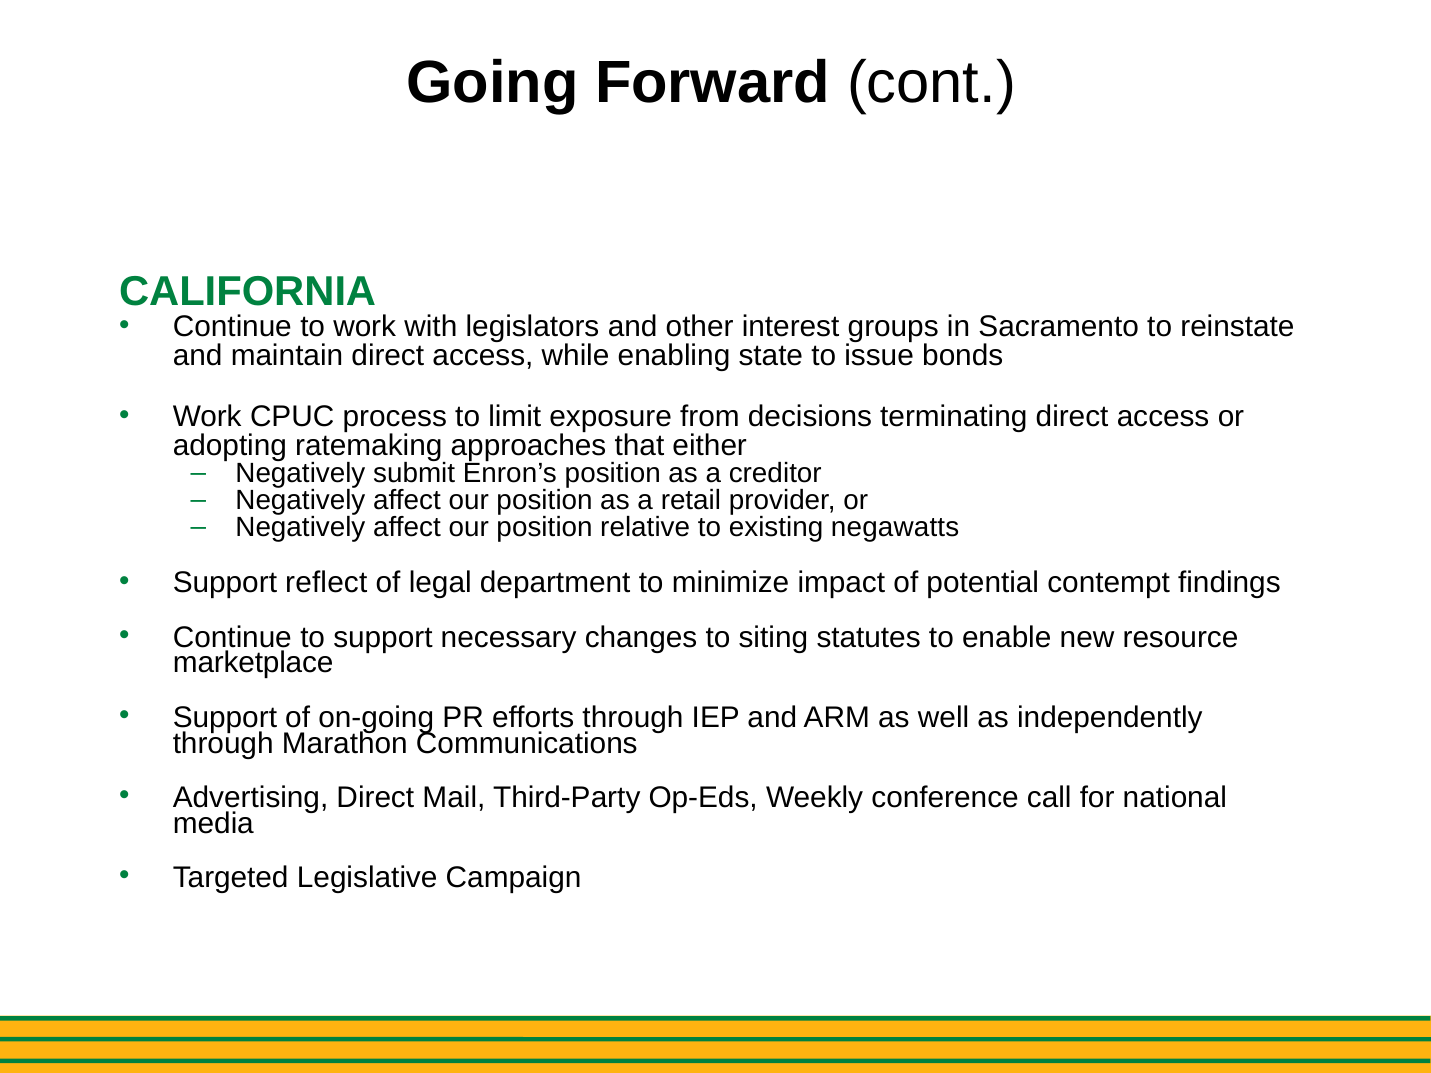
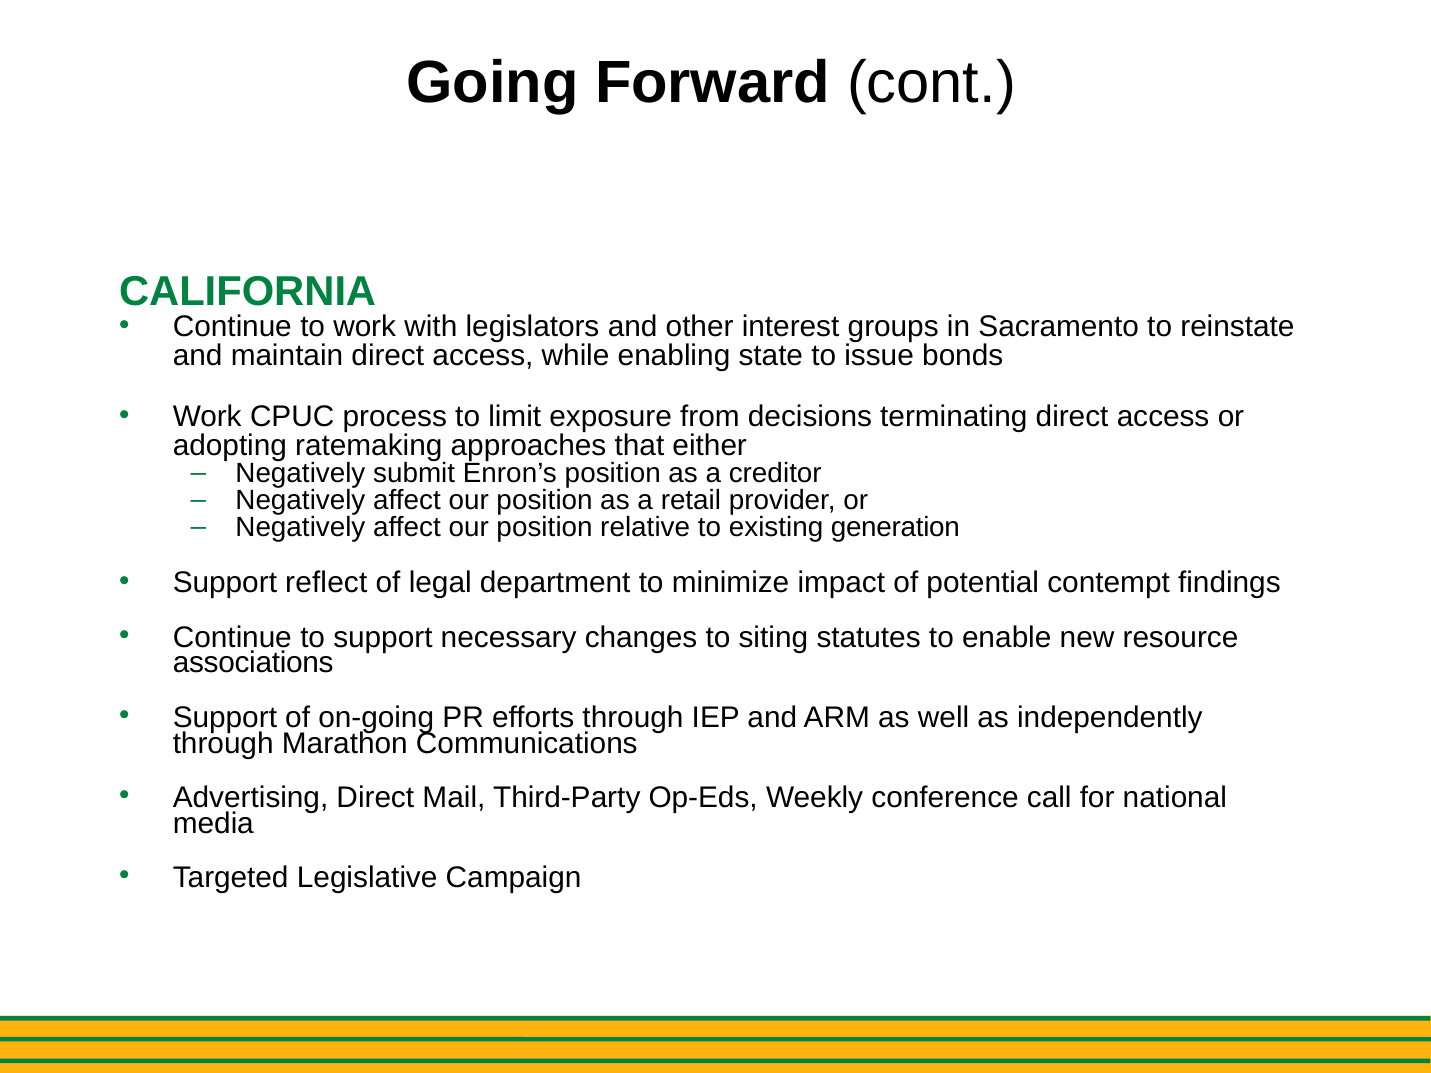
negawatts: negawatts -> generation
marketplace: marketplace -> associations
